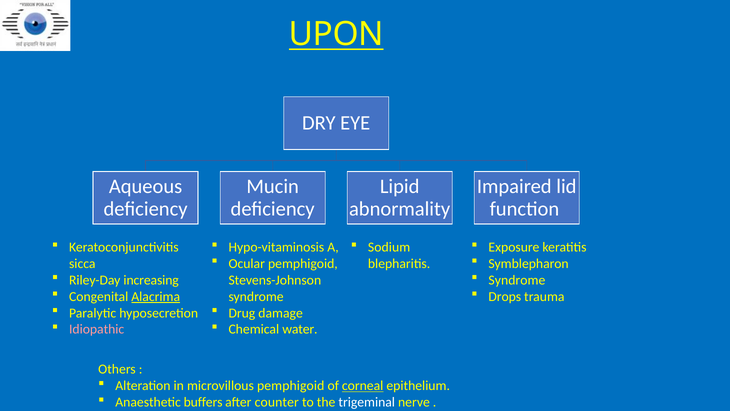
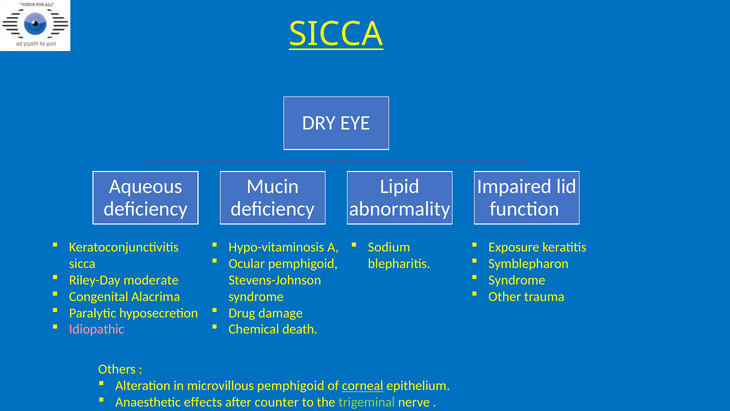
UPON at (336, 34): UPON -> SICCA
increasing: increasing -> moderate
Alacrima underline: present -> none
Drops: Drops -> Other
water: water -> death
buffers: buffers -> effects
trigeminal colour: white -> light green
